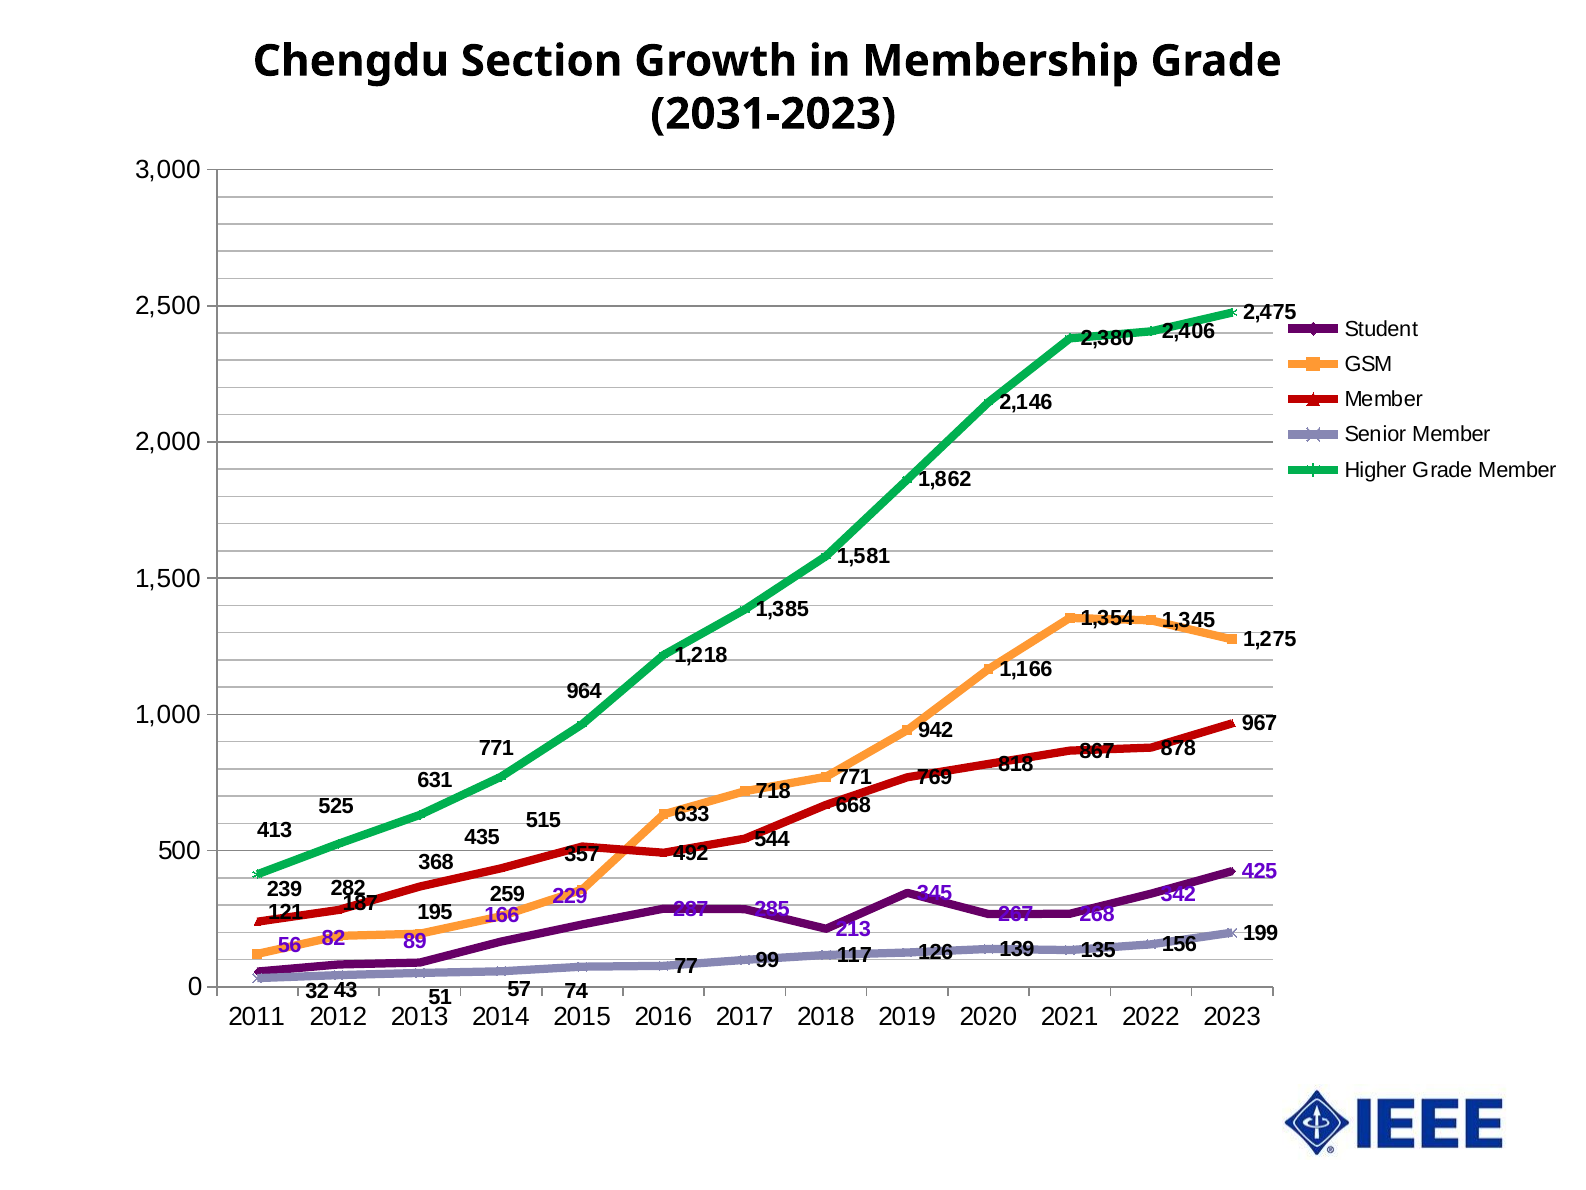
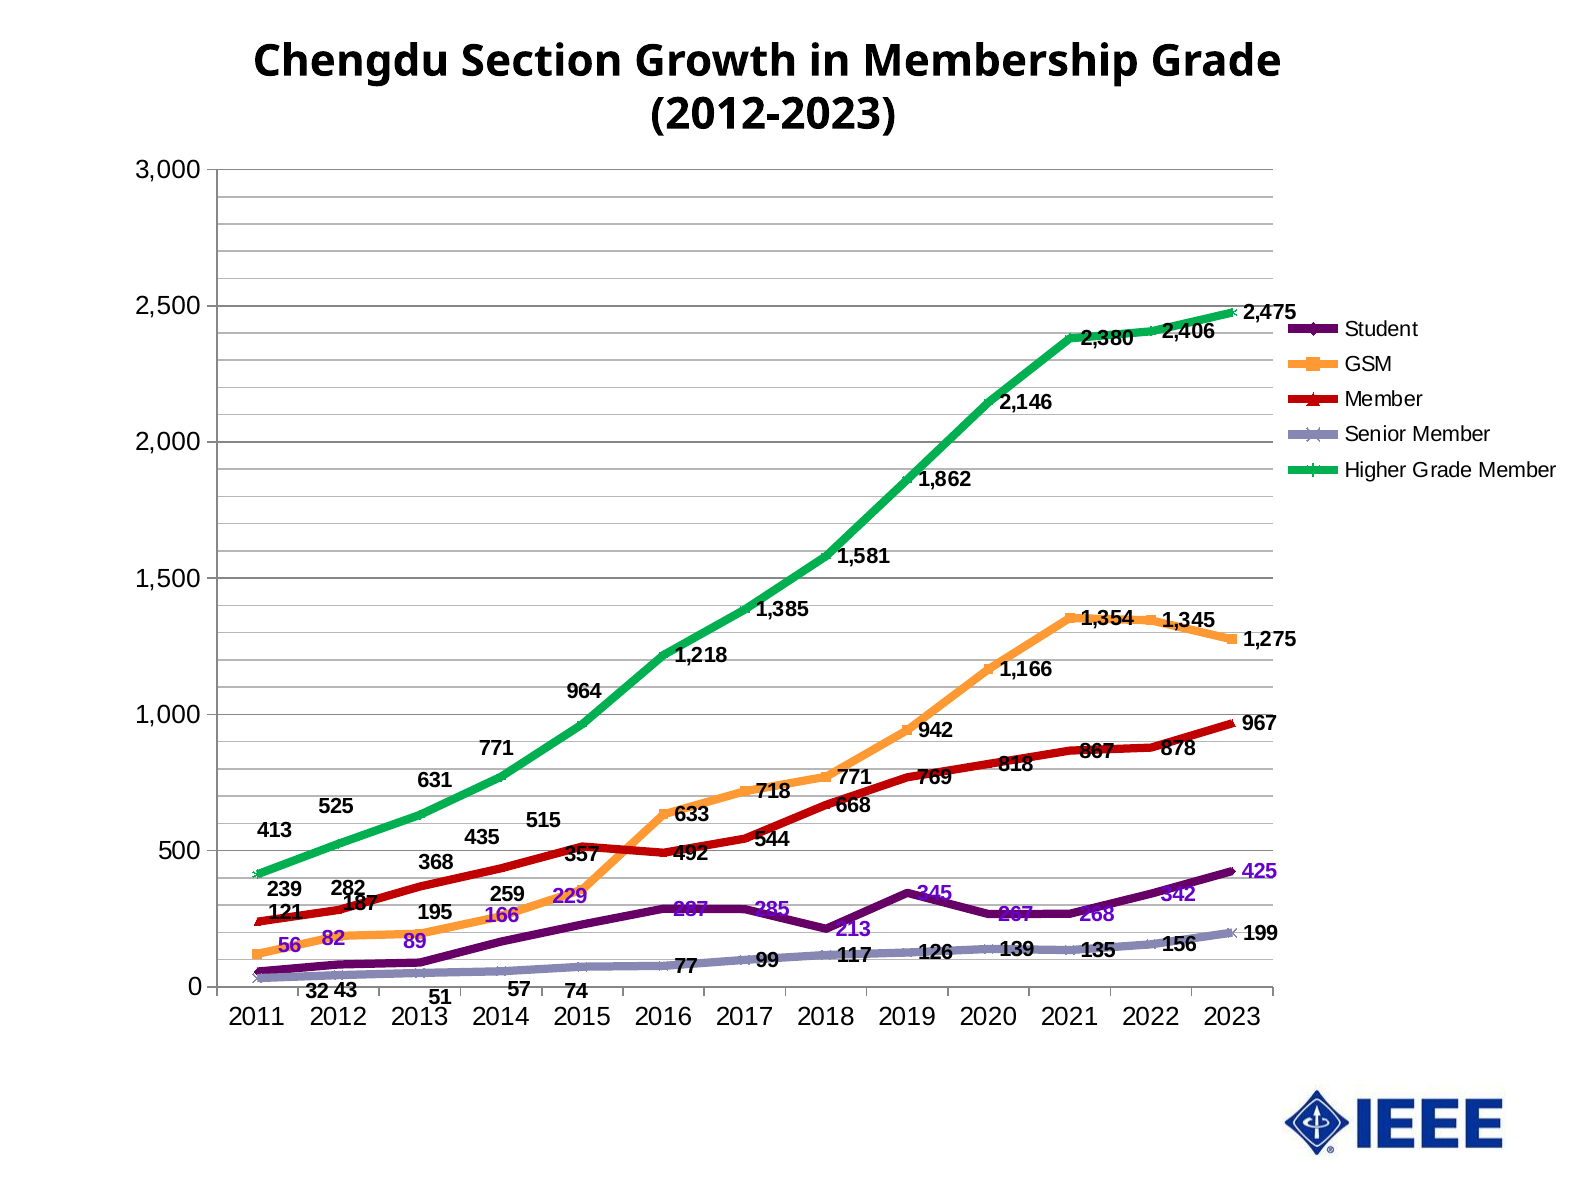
2031-2023: 2031-2023 -> 2012-2023
